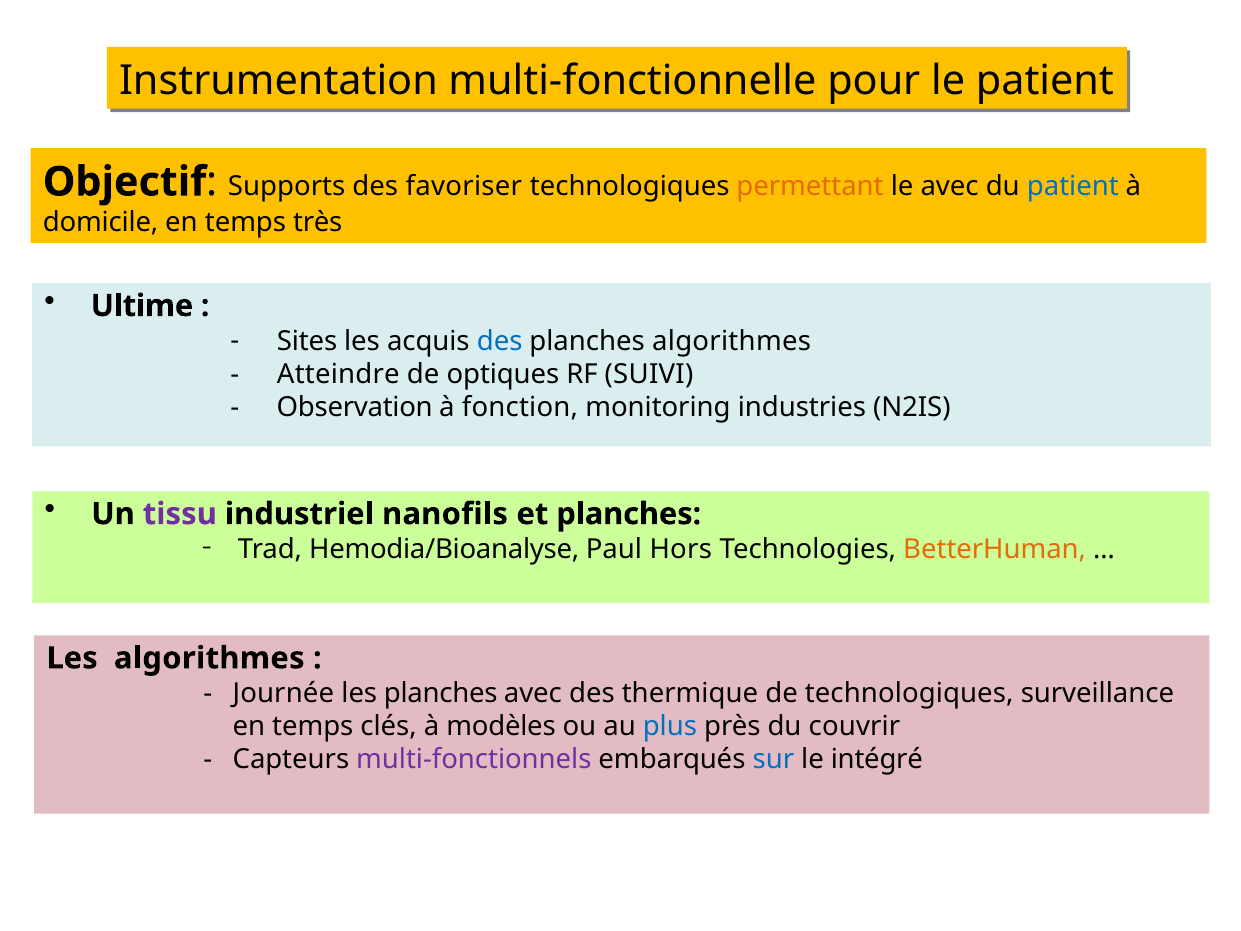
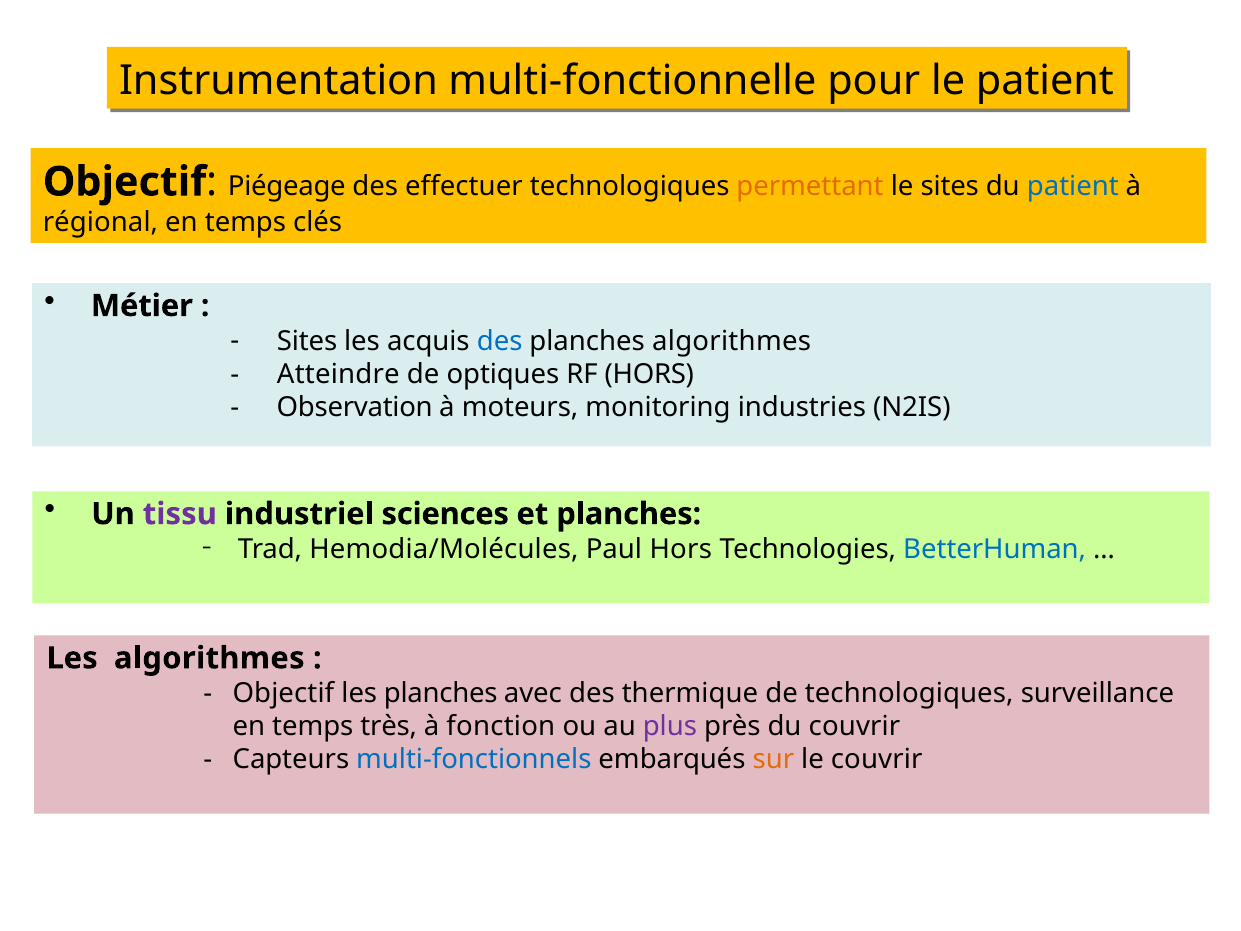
Supports: Supports -> Piégeage
favoriser: favoriser -> effectuer
le avec: avec -> sites
domicile: domicile -> régional
très: très -> clés
Ultime: Ultime -> Métier
RF SUIVI: SUIVI -> HORS
fonction: fonction -> moteurs
nanofils: nanofils -> sciences
Hemodia/Bioanalyse: Hemodia/Bioanalyse -> Hemodia/Molécules
BetterHuman colour: orange -> blue
Journée at (283, 693): Journée -> Objectif
clés: clés -> très
modèles: modèles -> fonction
plus colour: blue -> purple
multi-fonctionnels colour: purple -> blue
sur colour: blue -> orange
le intégré: intégré -> couvrir
